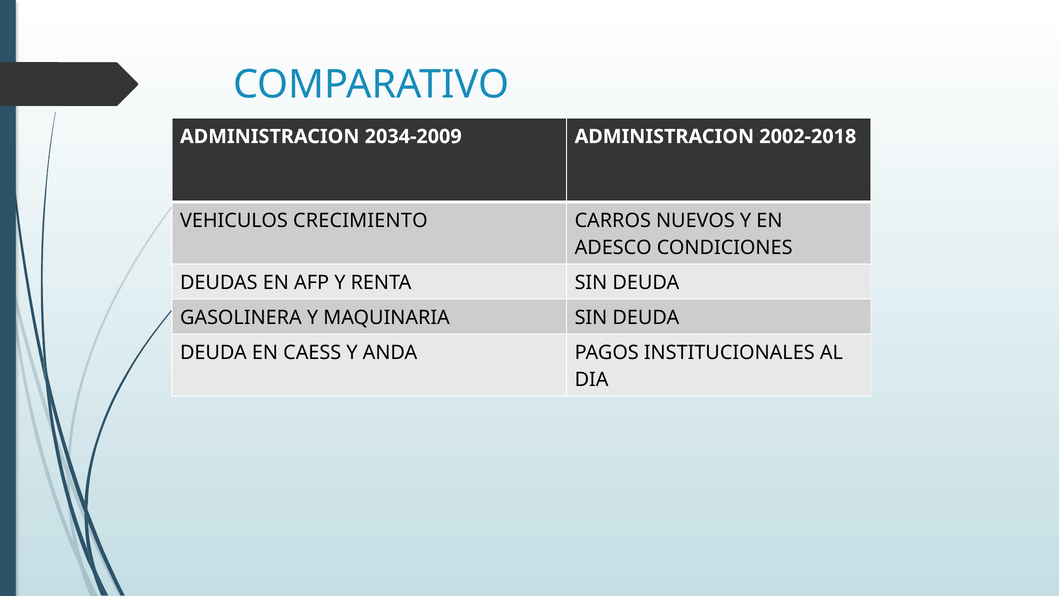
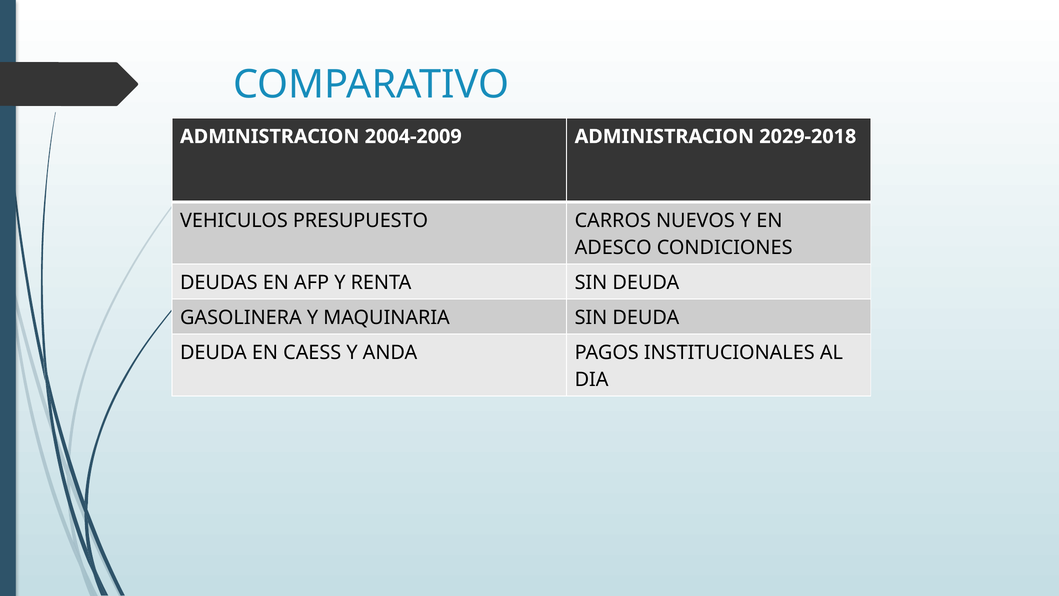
2034-2009: 2034-2009 -> 2004-2009
2002-2018: 2002-2018 -> 2029-2018
CRECIMIENTO: CRECIMIENTO -> PRESUPUESTO
